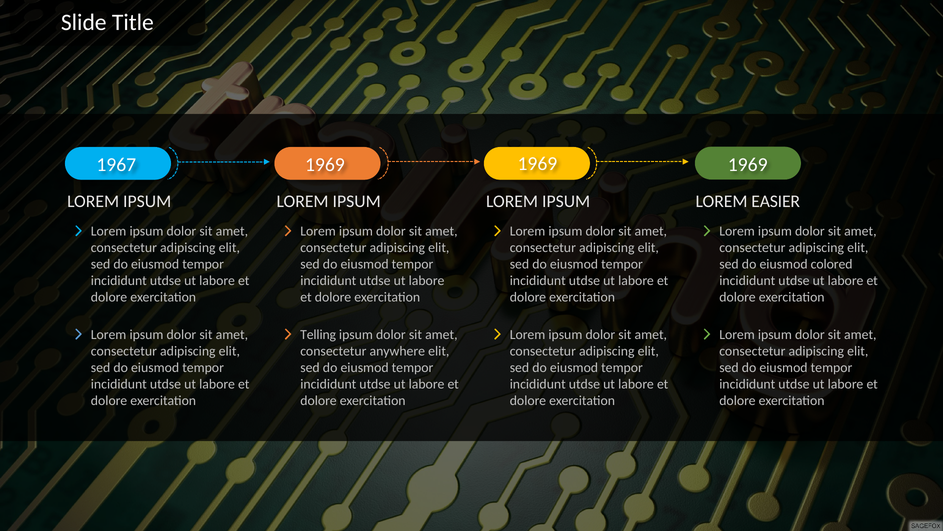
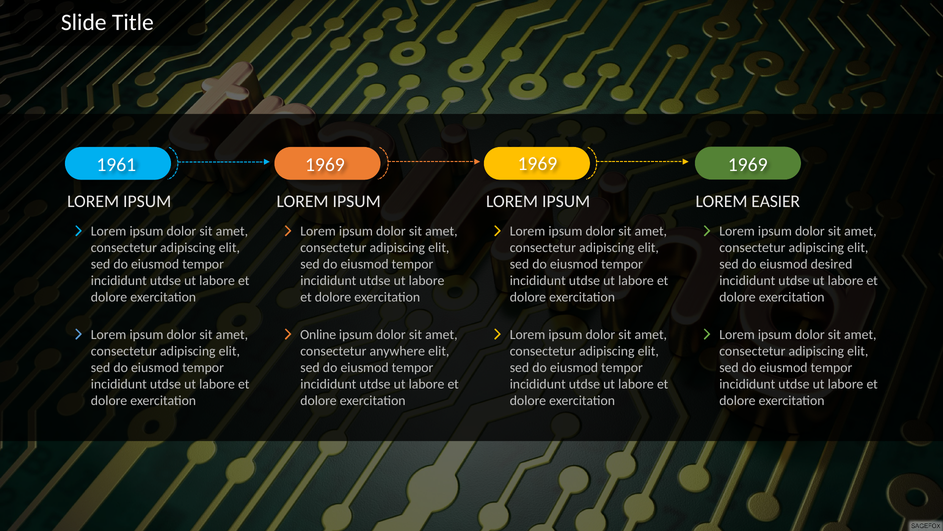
1967: 1967 -> 1961
colored: colored -> desired
Telling: Telling -> Online
